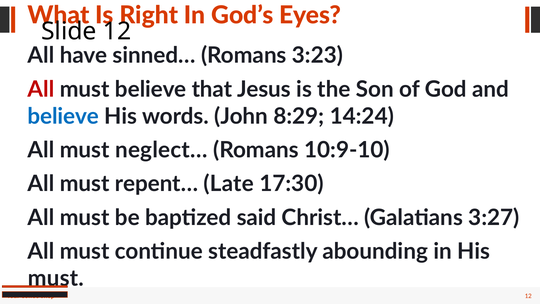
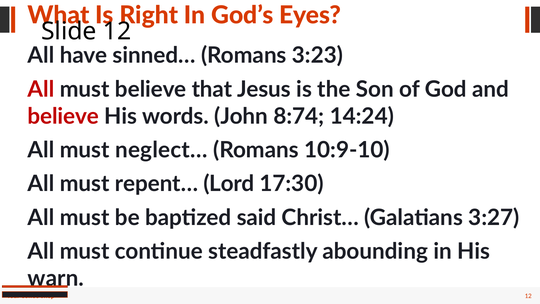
believe at (63, 116) colour: blue -> red
8:29: 8:29 -> 8:74
Late: Late -> Lord
must at (56, 278): must -> warn
